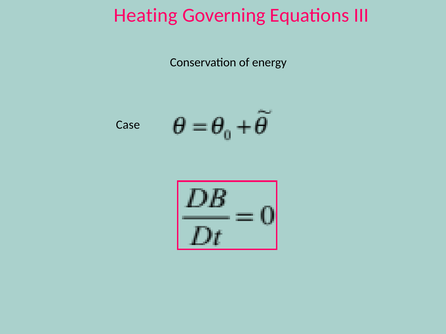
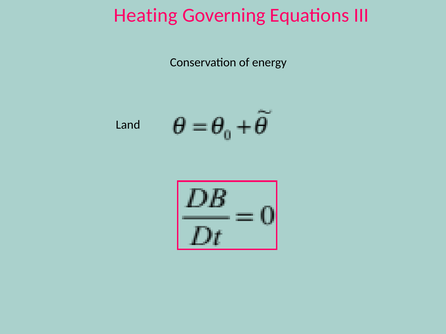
Case: Case -> Land
